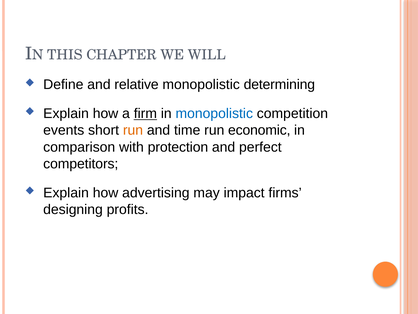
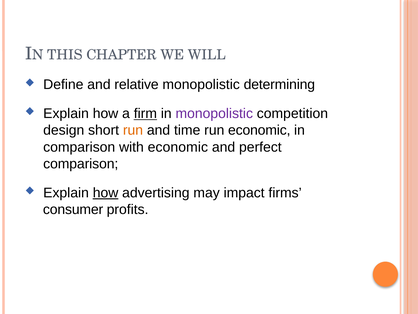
monopolistic at (214, 113) colour: blue -> purple
events: events -> design
with protection: protection -> economic
competitors at (81, 164): competitors -> comparison
how at (106, 193) underline: none -> present
designing: designing -> consumer
